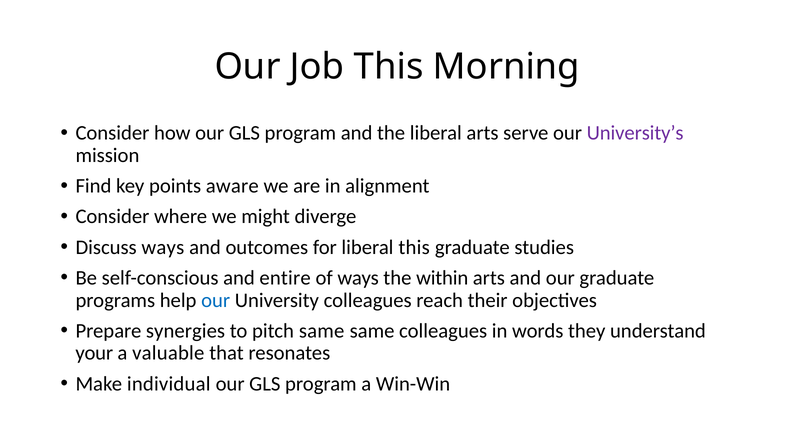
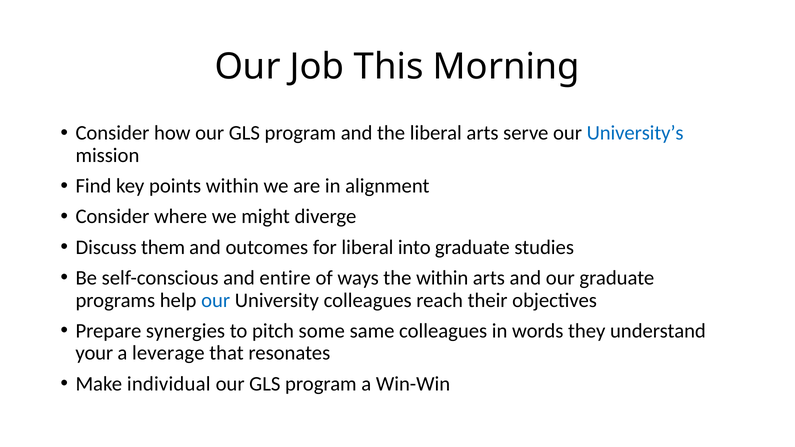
University’s colour: purple -> blue
points aware: aware -> within
Discuss ways: ways -> them
liberal this: this -> into
pitch same: same -> some
valuable: valuable -> leverage
